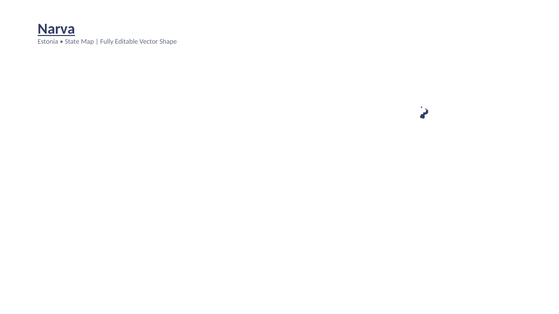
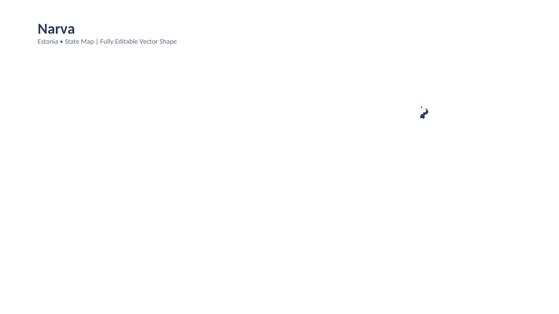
Narva underline: present -> none
